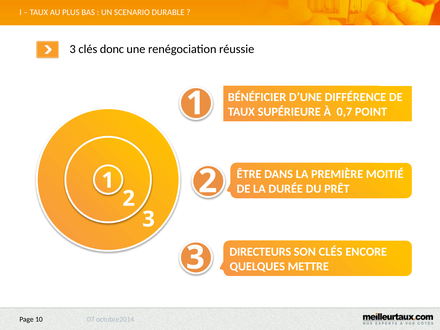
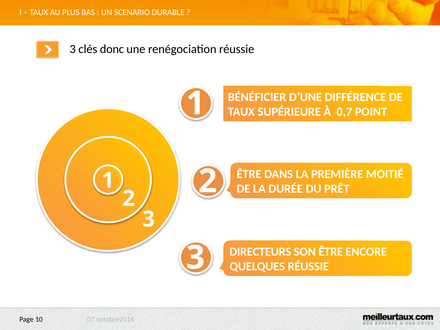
SON CLÉS: CLÉS -> ÊTRE
QUELQUES METTRE: METTRE -> RÉUSSIE
